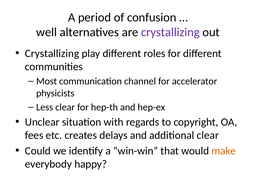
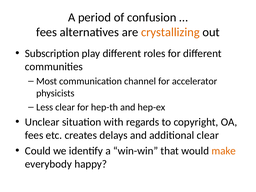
well at (47, 32): well -> fees
crystallizing at (170, 32) colour: purple -> orange
Crystallizing at (52, 53): Crystallizing -> Subscription
